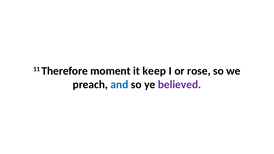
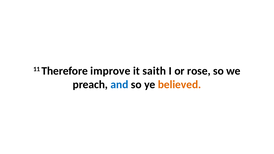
moment: moment -> improve
keep: keep -> saith
believed colour: purple -> orange
